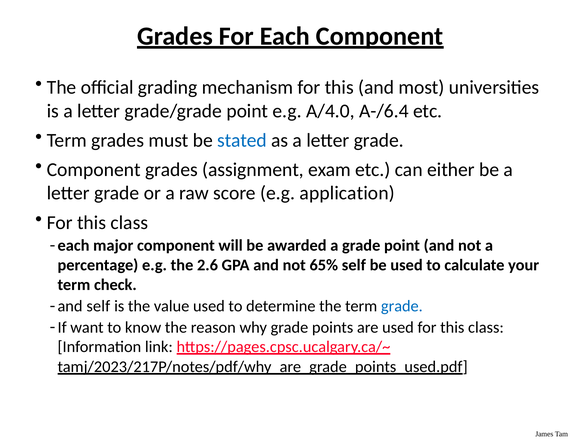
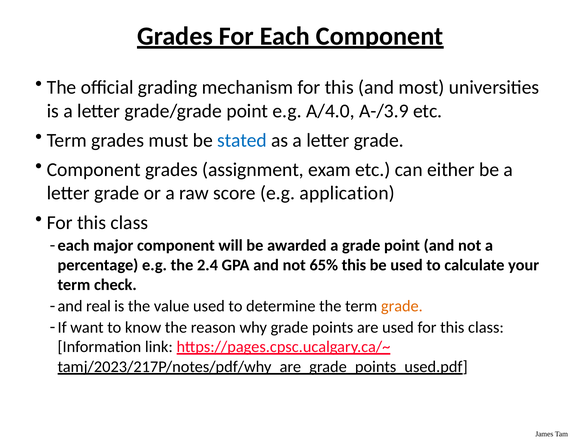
A-/6.4: A-/6.4 -> A-/3.9
2.6: 2.6 -> 2.4
65% self: self -> this
and self: self -> real
grade at (402, 306) colour: blue -> orange
